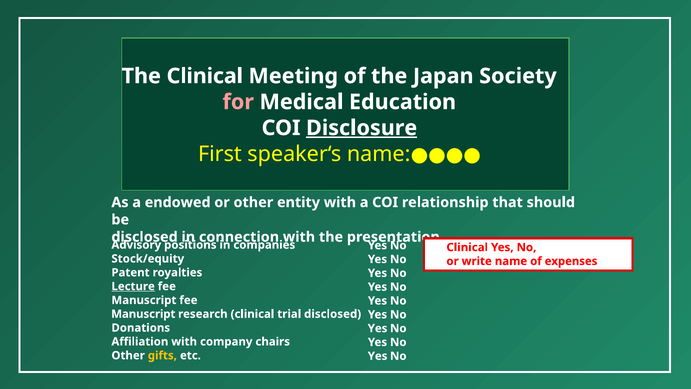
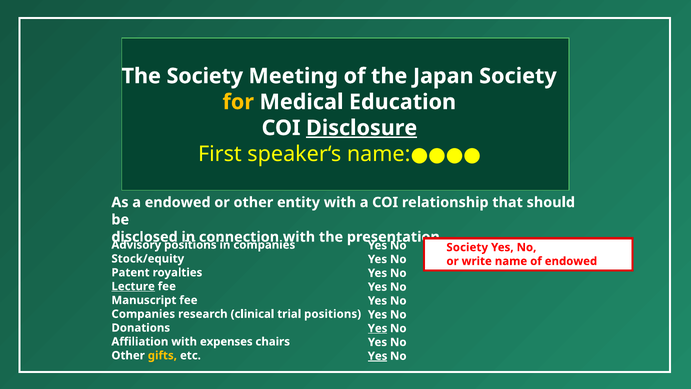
The Clinical: Clinical -> Society
for colour: pink -> yellow
Clinical at (467, 247): Clinical -> Society
of expenses: expenses -> endowed
Manuscript at (143, 314): Manuscript -> Companies
trial disclosed: disclosed -> positions
Yes at (378, 328) underline: none -> present
company: company -> expenses
Yes at (378, 356) underline: none -> present
